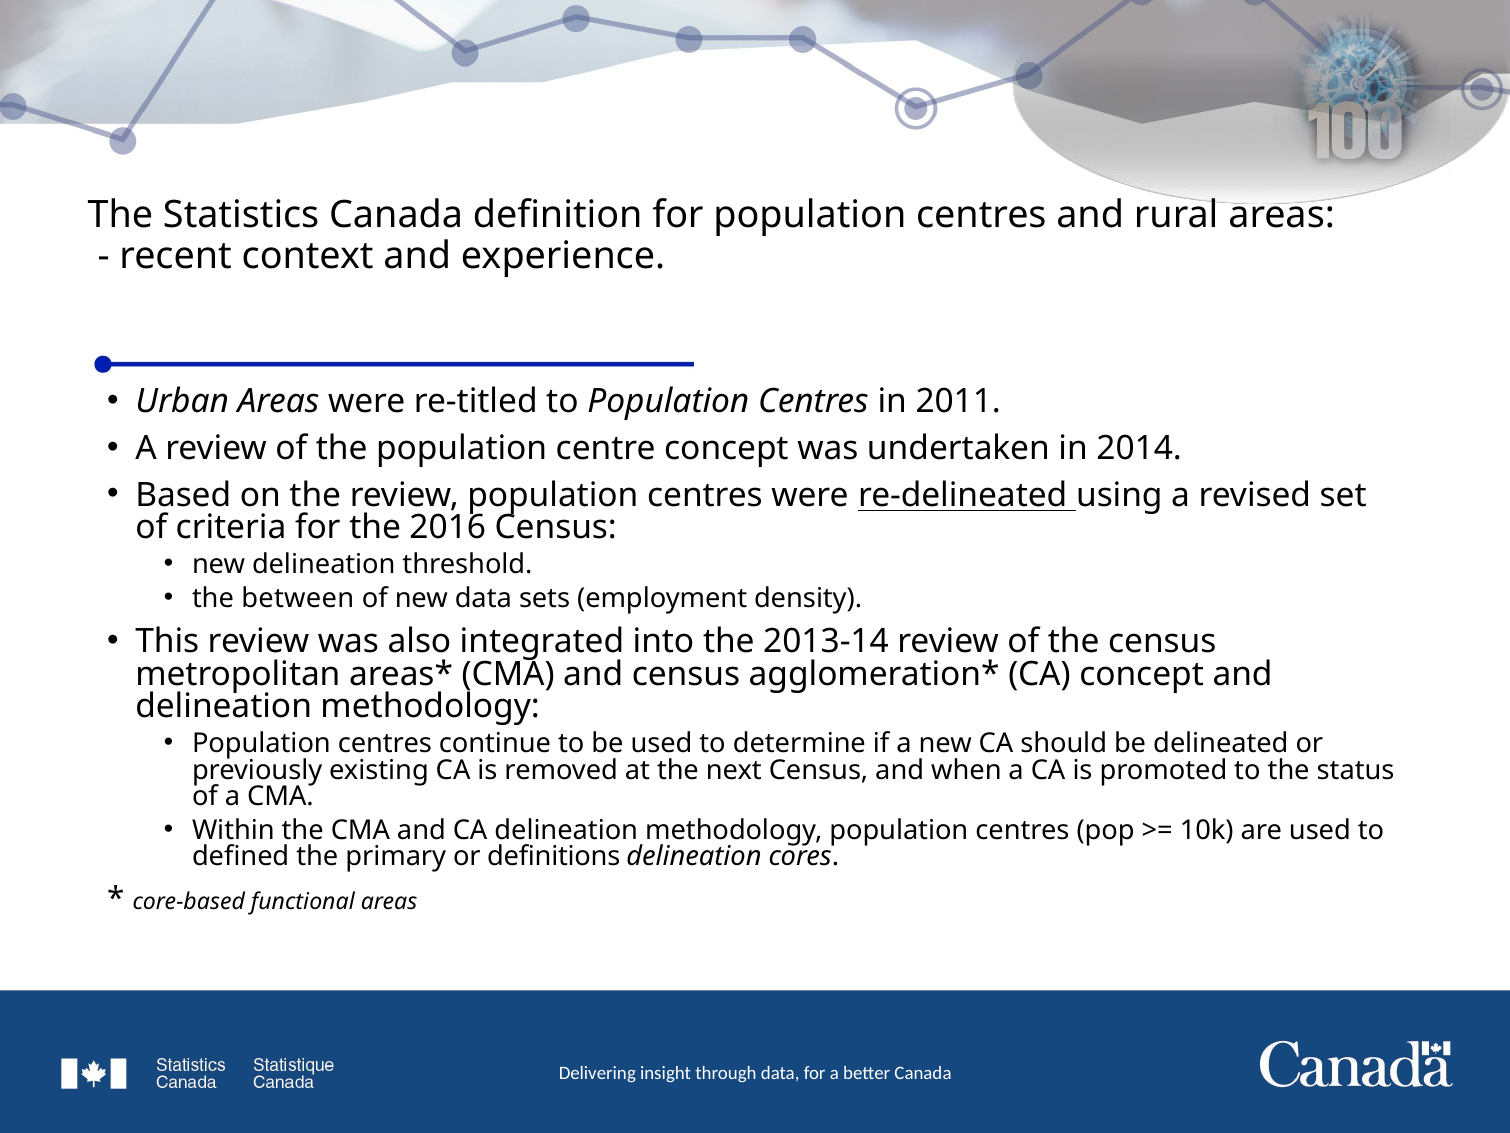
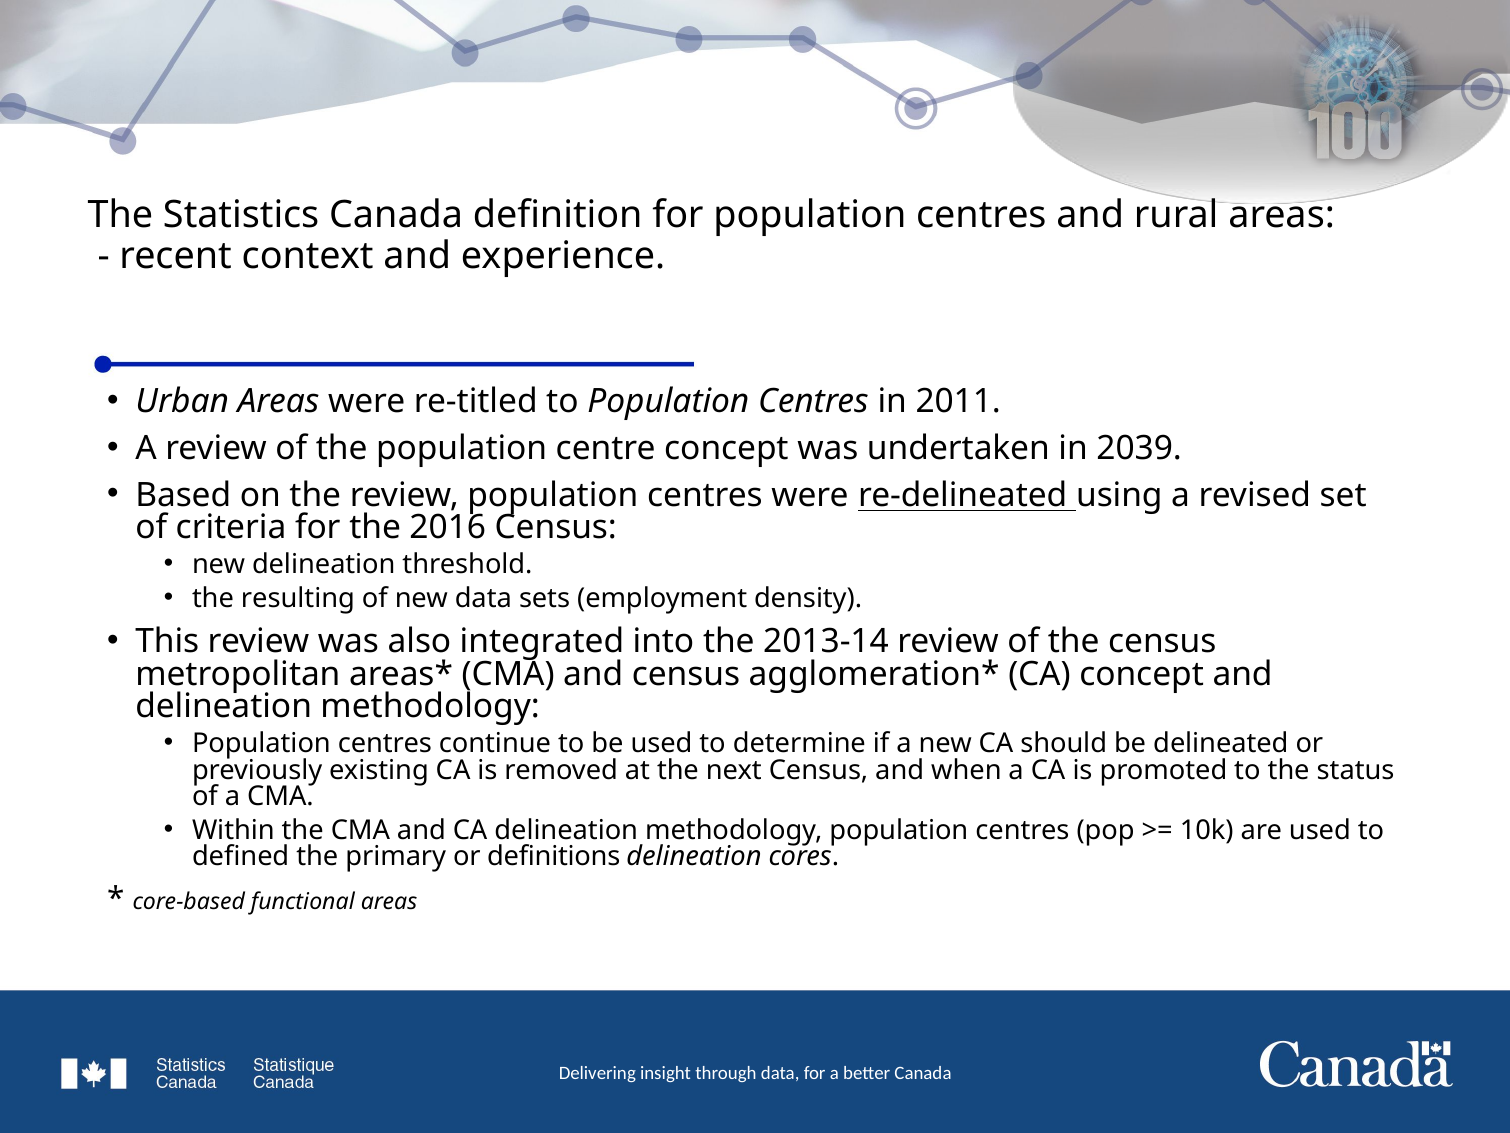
2014: 2014 -> 2039
between: between -> resulting
